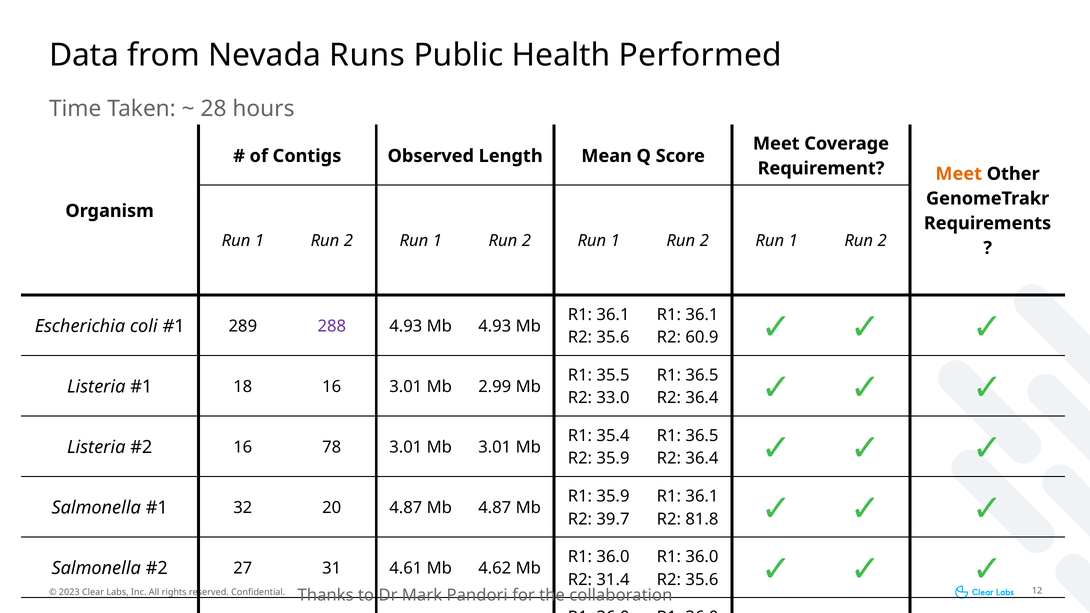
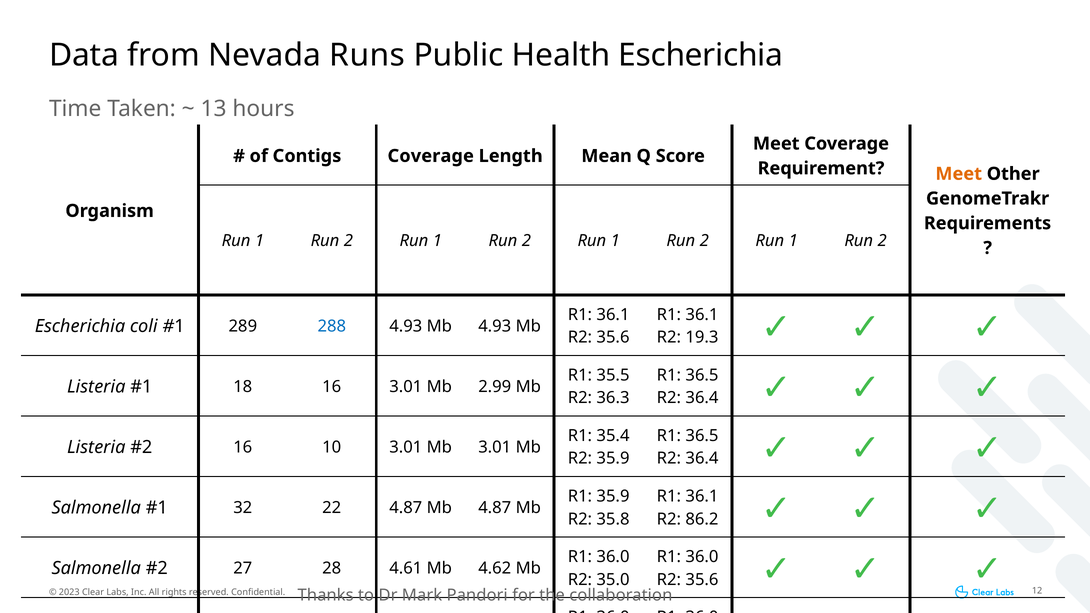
Health Performed: Performed -> Escherichia
28: 28 -> 13
Contigs Observed: Observed -> Coverage
288 colour: purple -> blue
60.9: 60.9 -> 19.3
33.0: 33.0 -> 36.3
78: 78 -> 10
20: 20 -> 22
39.7: 39.7 -> 35.8
81.8: 81.8 -> 86.2
31: 31 -> 28
31.4: 31.4 -> 35.0
